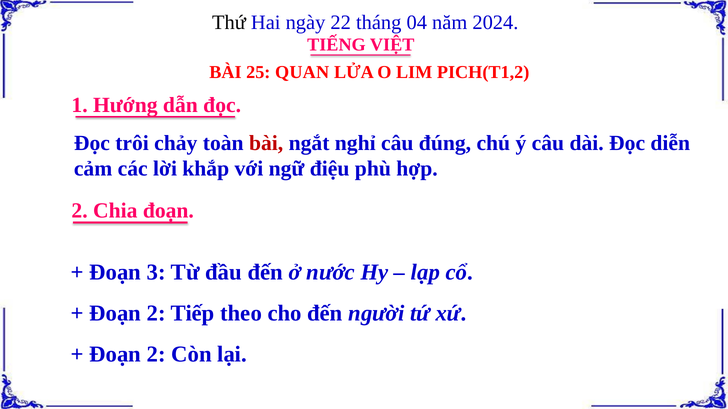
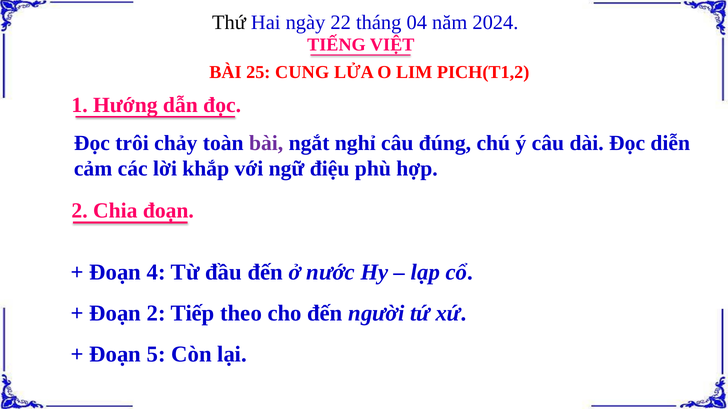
QUAN: QUAN -> CUNG
bài at (266, 143) colour: red -> purple
3: 3 -> 4
2 at (156, 354): 2 -> 5
